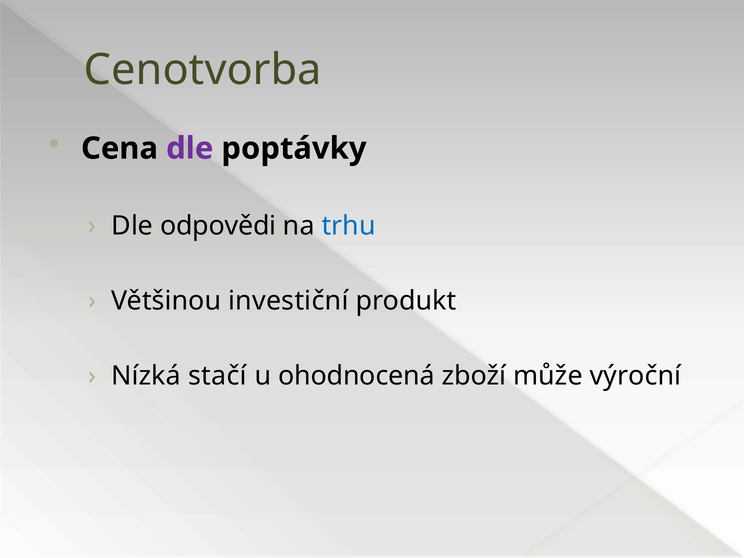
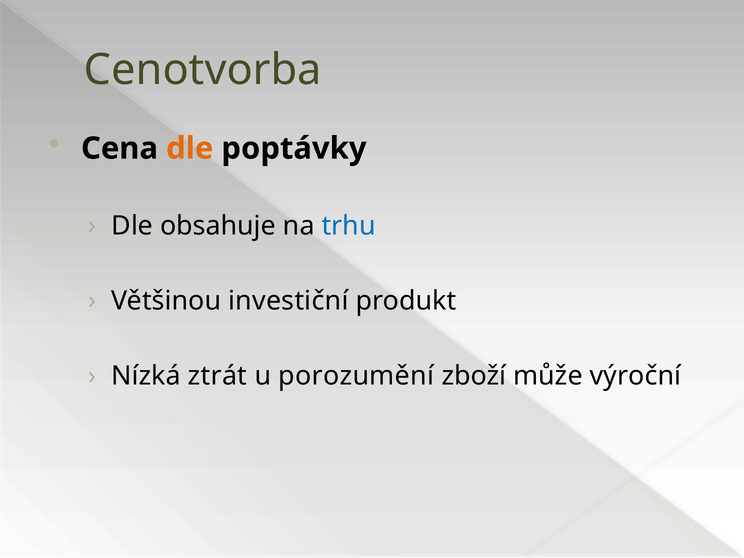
dle at (190, 148) colour: purple -> orange
odpovědi: odpovědi -> obsahuje
stačí: stačí -> ztrát
ohodnocená: ohodnocená -> porozumění
